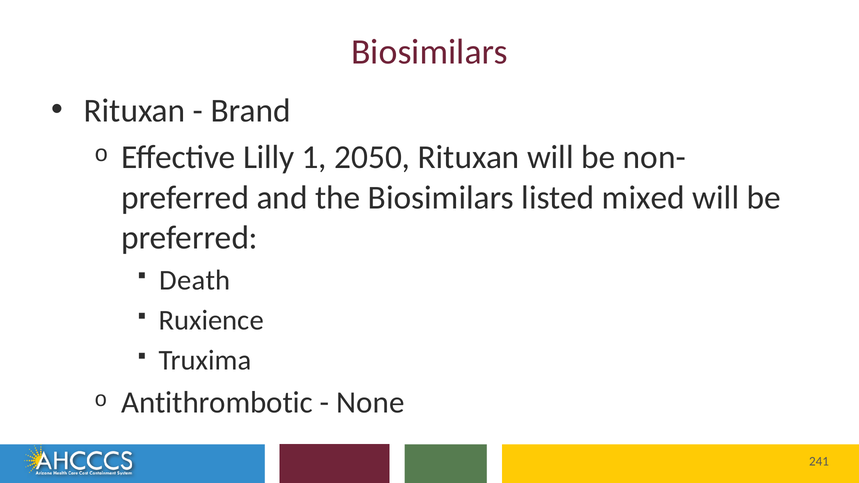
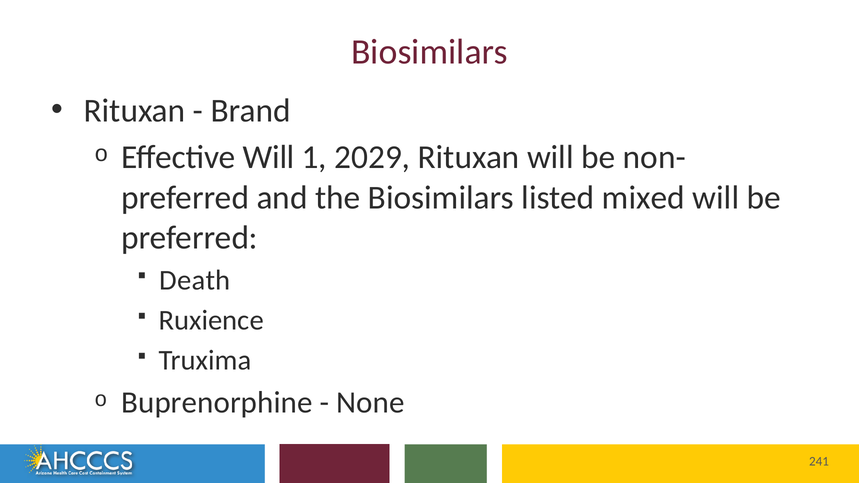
Effective Lilly: Lilly -> Will
2050: 2050 -> 2029
Antithrombotic: Antithrombotic -> Buprenorphine
